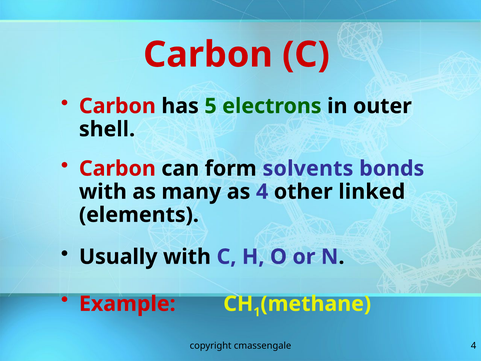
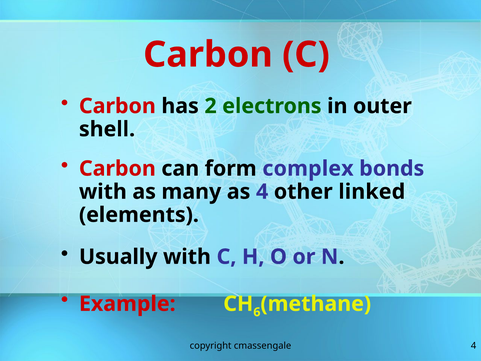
5: 5 -> 2
solvents: solvents -> complex
1: 1 -> 6
